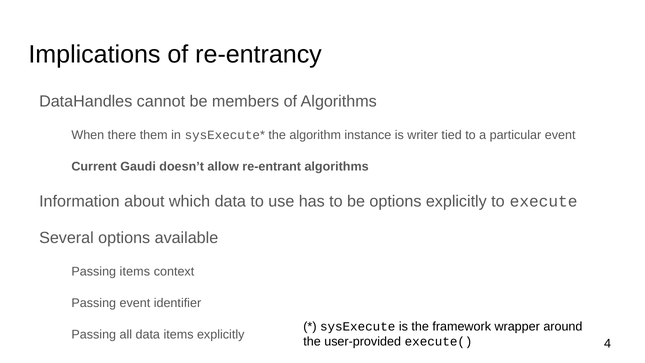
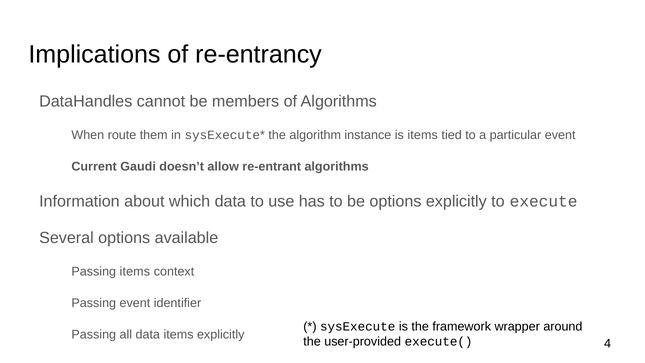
there: there -> route
is writer: writer -> items
